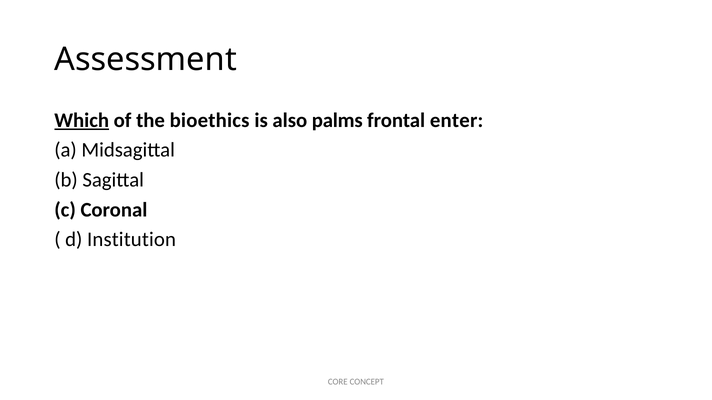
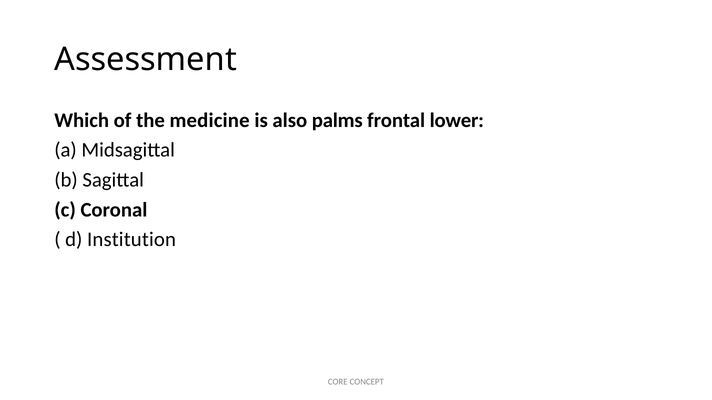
Which underline: present -> none
bioethics: bioethics -> medicine
enter: enter -> lower
